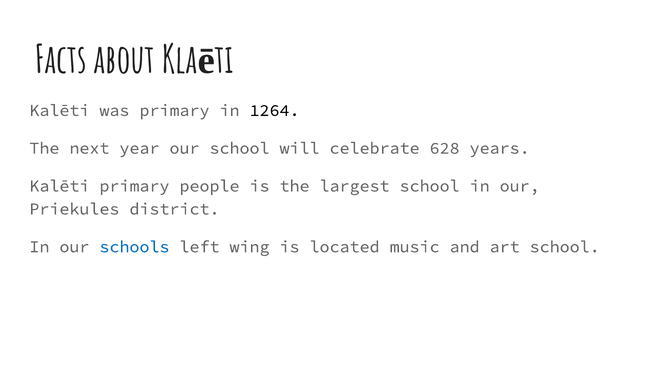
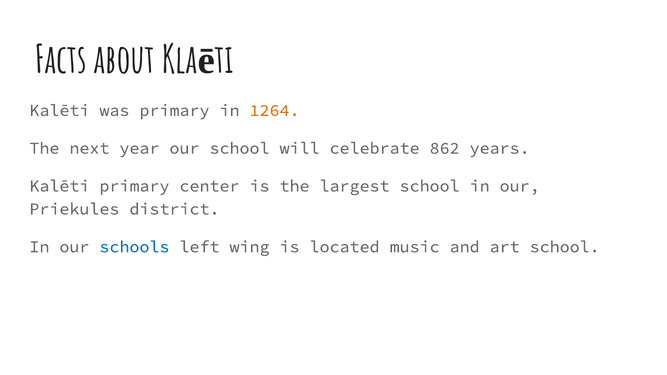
1264 colour: black -> orange
628: 628 -> 862
people: people -> center
